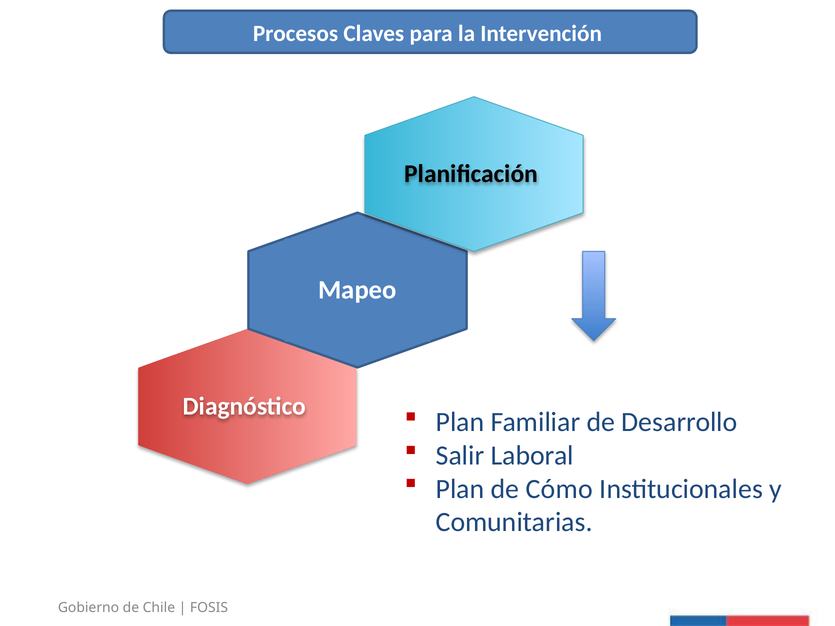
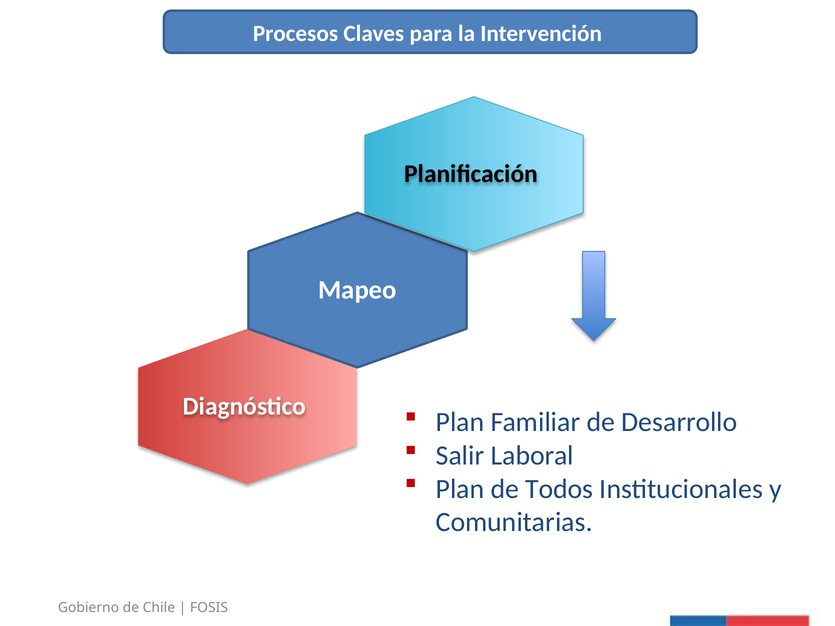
Cómo: Cómo -> Todos
